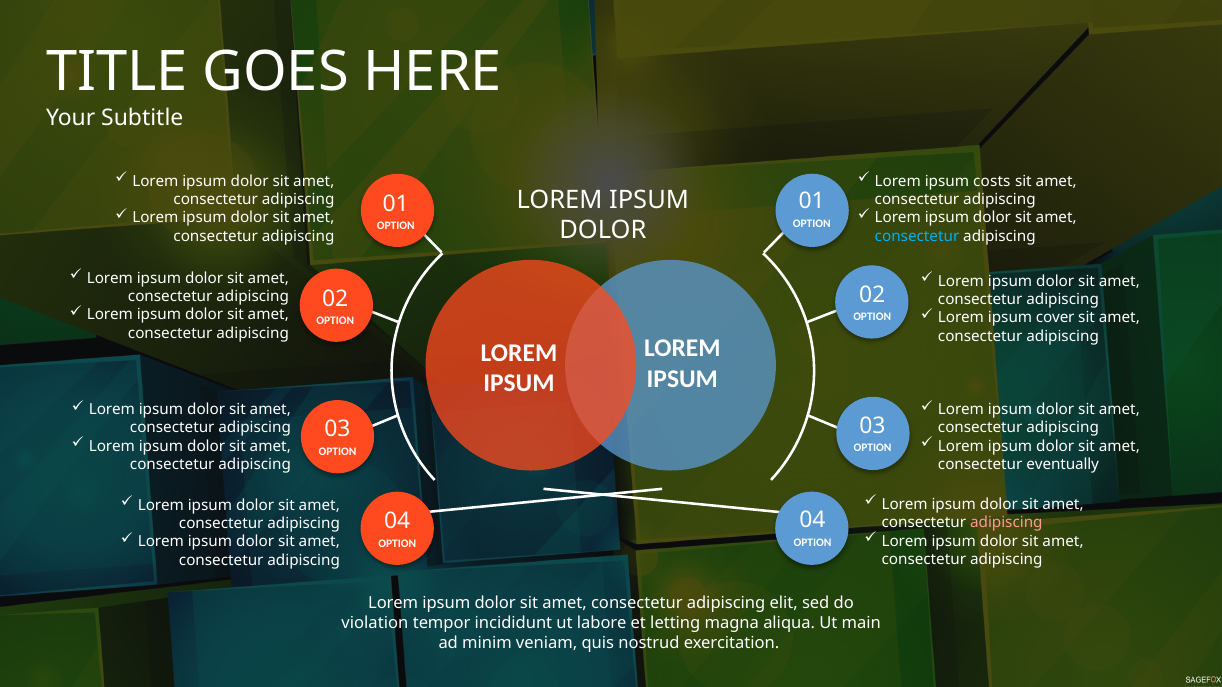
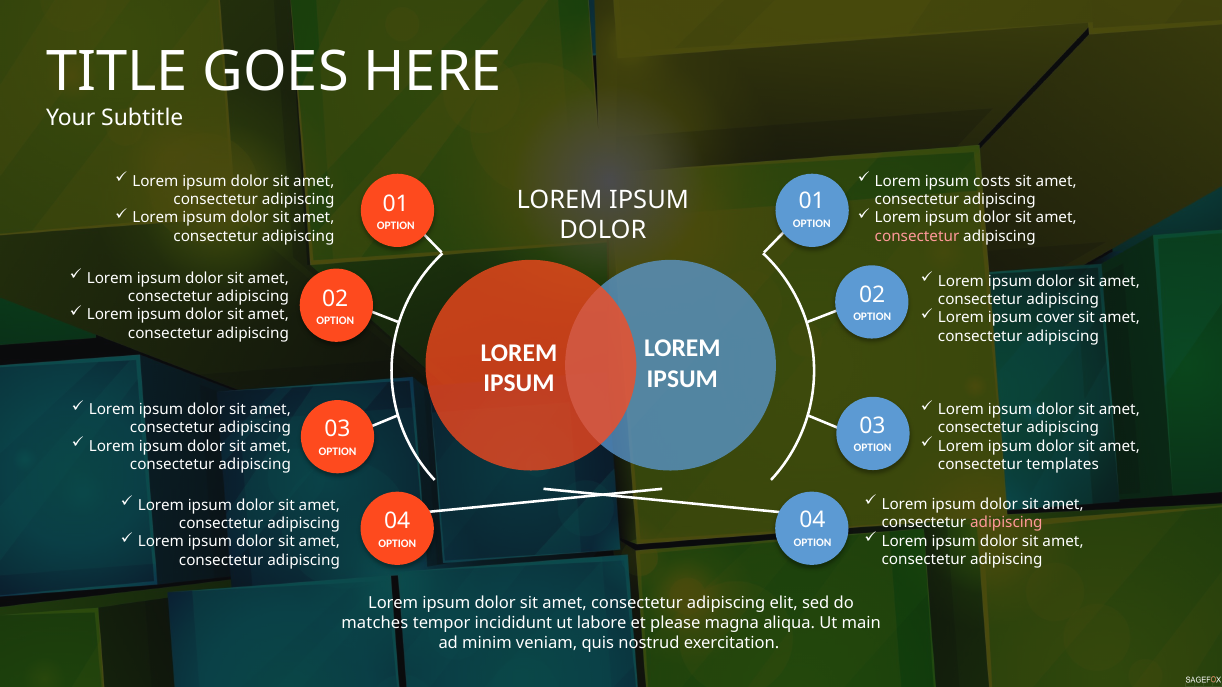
consectetur at (917, 236) colour: light blue -> pink
eventually: eventually -> templates
violation: violation -> matches
letting: letting -> please
